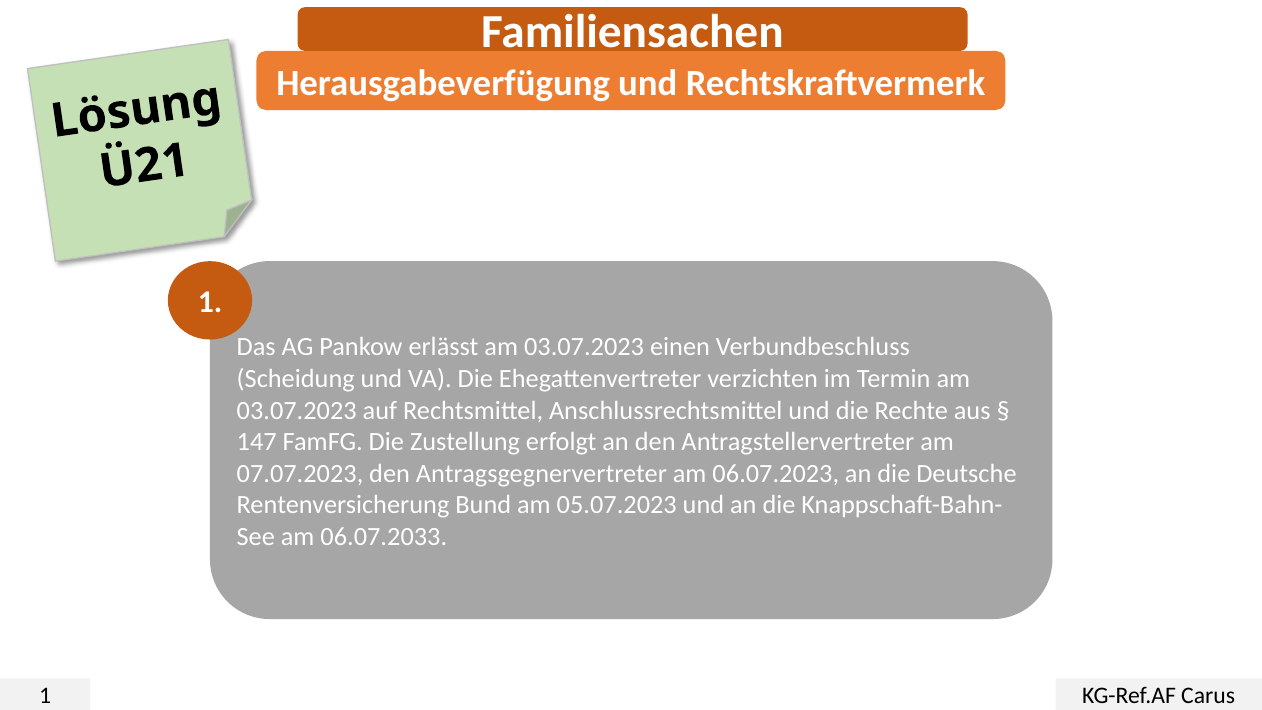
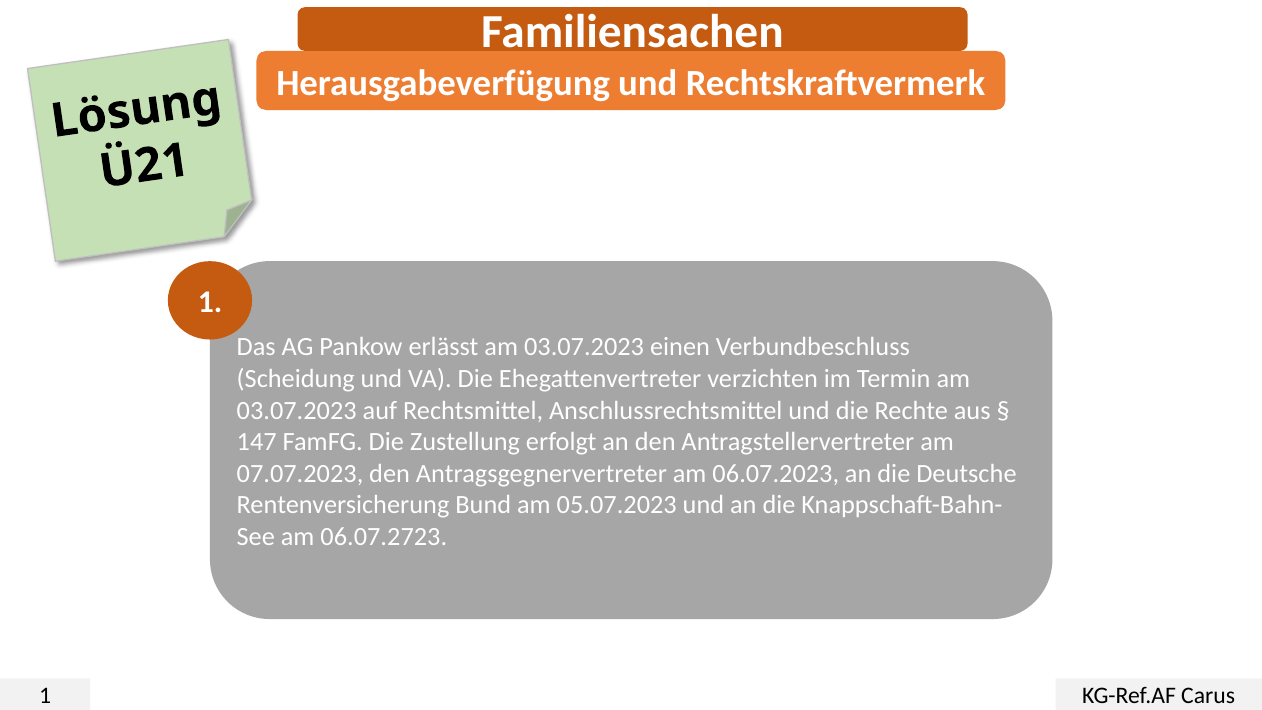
06.07.2033: 06.07.2033 -> 06.07.2723
